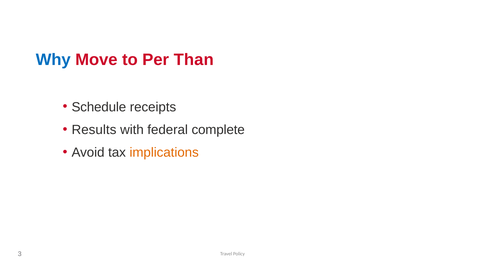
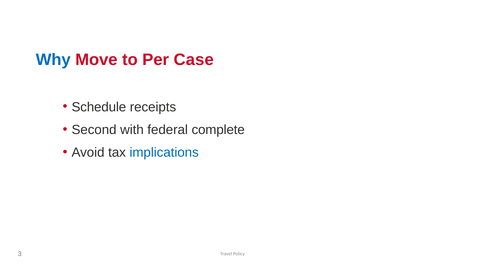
Than: Than -> Case
Results: Results -> Second
implications colour: orange -> blue
